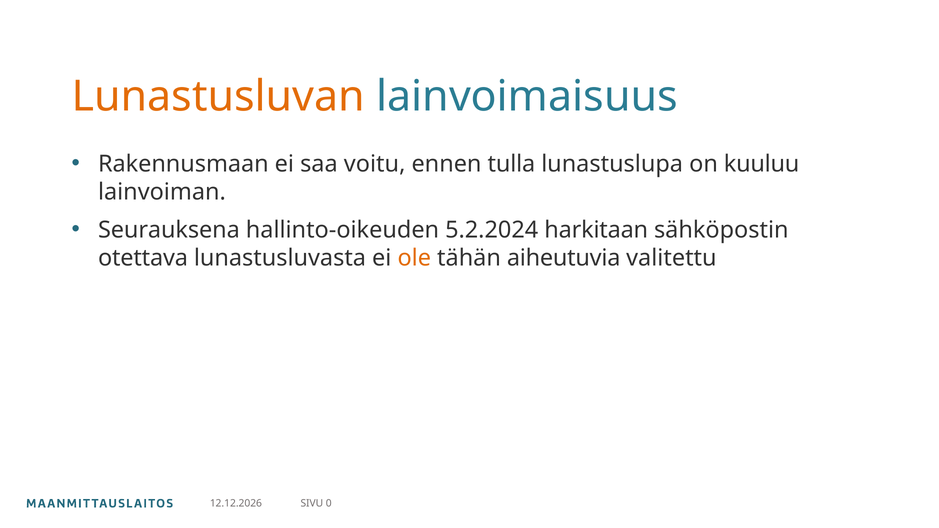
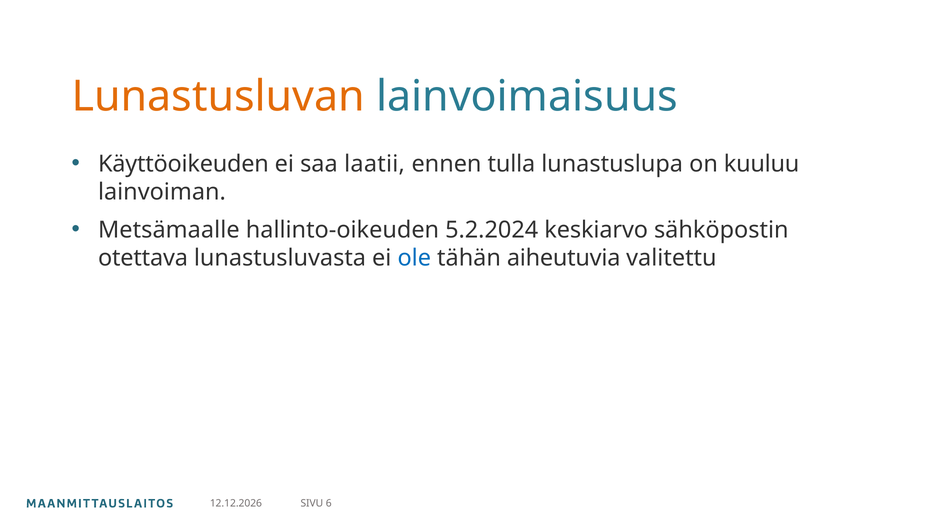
Rakennusmaan: Rakennusmaan -> Käyttöoikeuden
voitu: voitu -> laatii
Seurauksena: Seurauksena -> Metsämaalle
harkitaan: harkitaan -> keskiarvo
ole colour: orange -> blue
0: 0 -> 6
